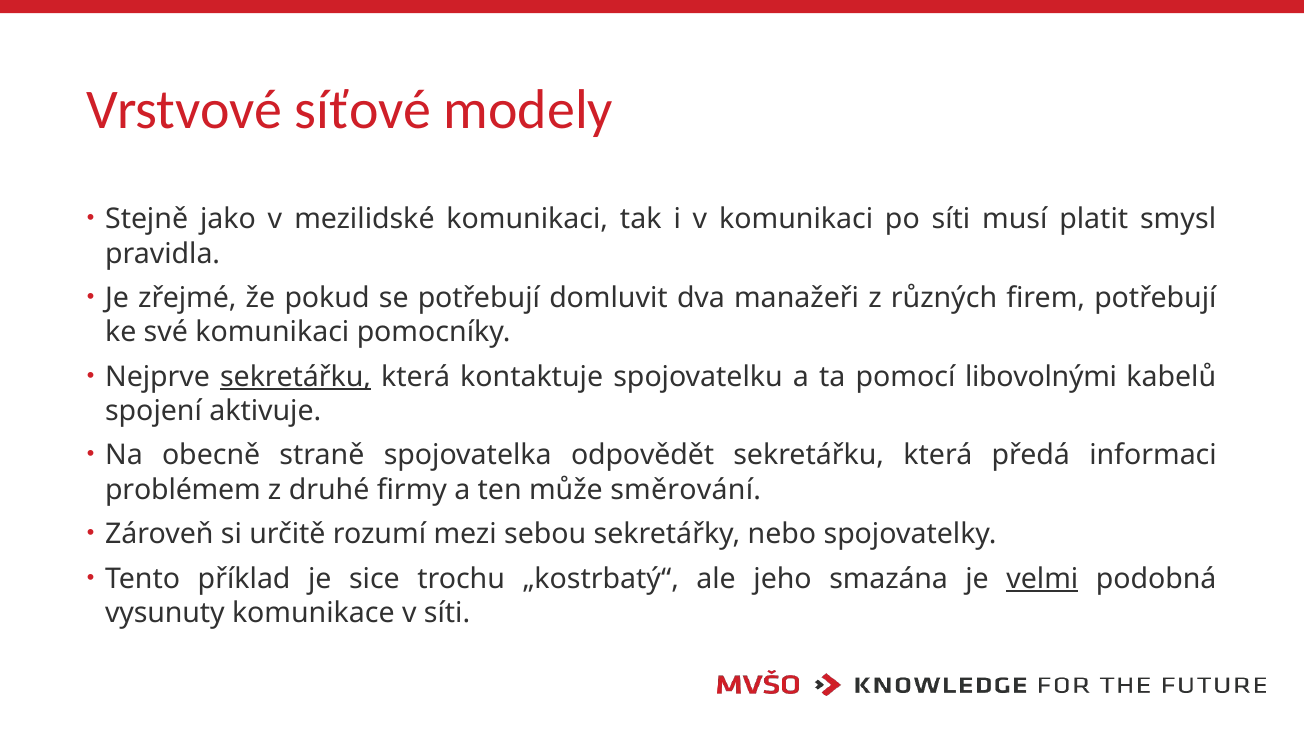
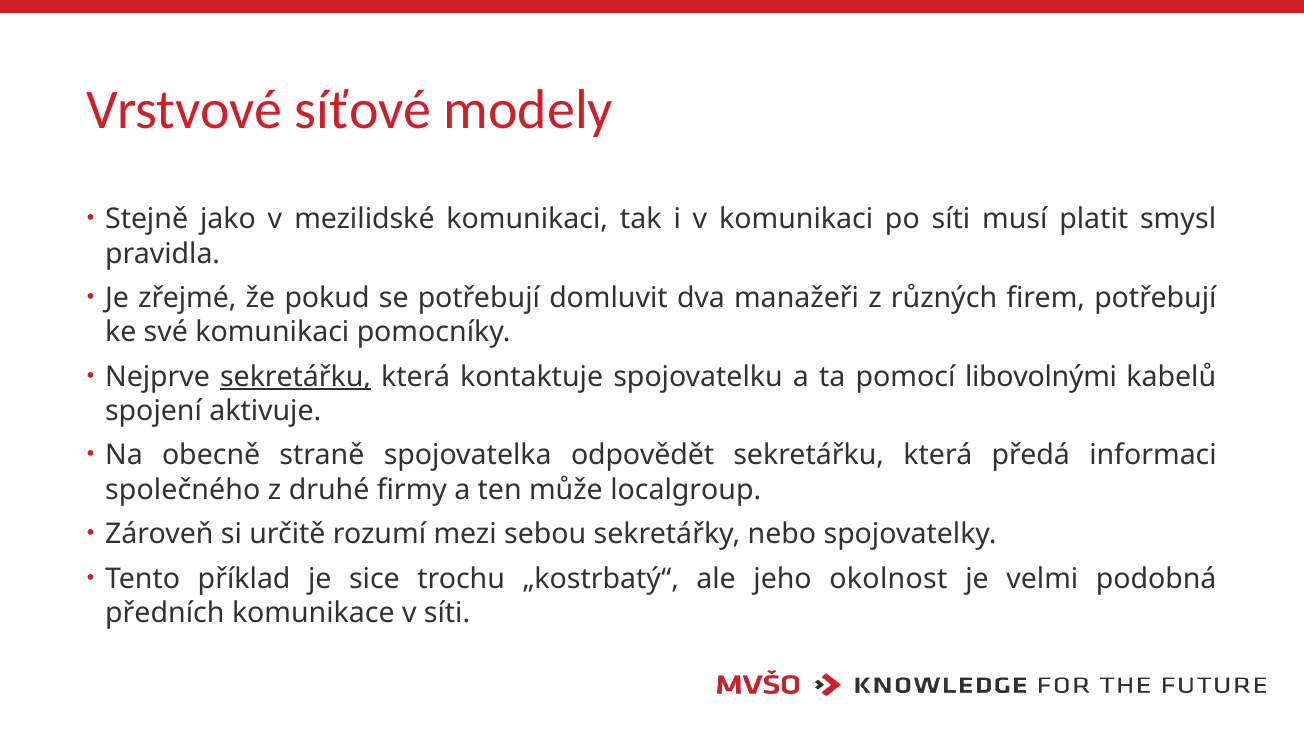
problémem: problémem -> společného
směrování: směrování -> localgroup
smazána: smazána -> okolnost
velmi underline: present -> none
vysunuty: vysunuty -> předních
